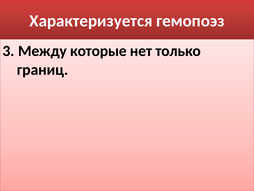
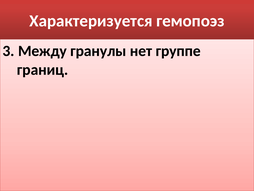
которые: которые -> гранулы
только: только -> группе
